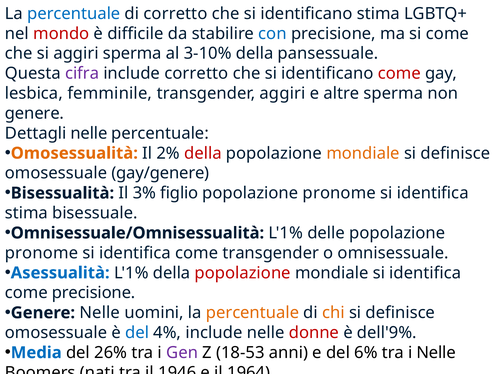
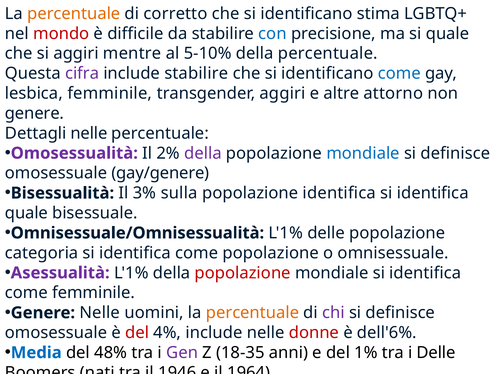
percentuale at (74, 14) colour: blue -> orange
si come: come -> quale
aggiri sperma: sperma -> mentre
3-10%: 3-10% -> 5-10%
della pansessuale: pansessuale -> percentuale
include corretto: corretto -> stabilire
come at (399, 73) colour: red -> blue
altre sperma: sperma -> attorno
Omosessualità colour: orange -> purple
della at (203, 153) colour: red -> purple
mondiale at (363, 153) colour: orange -> blue
figlio: figlio -> sulla
pronome at (339, 193): pronome -> identifica
stima at (26, 213): stima -> quale
pronome at (42, 253): pronome -> categoria
come transgender: transgender -> popolazione
Asessualità colour: blue -> purple
come precisione: precisione -> femminile
chi colour: orange -> purple
del at (137, 333) colour: blue -> red
dell'9%: dell'9% -> dell'6%
26%: 26% -> 48%
18-53: 18-53 -> 18-35
6%: 6% -> 1%
i Nelle: Nelle -> Delle
